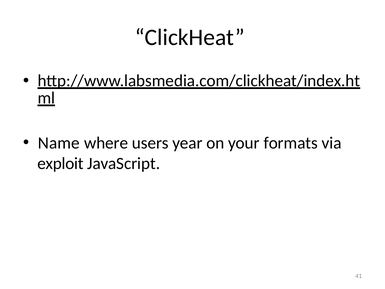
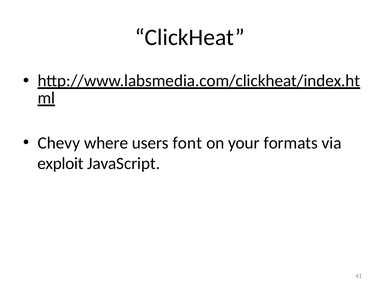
Name: Name -> Chevy
year: year -> font
